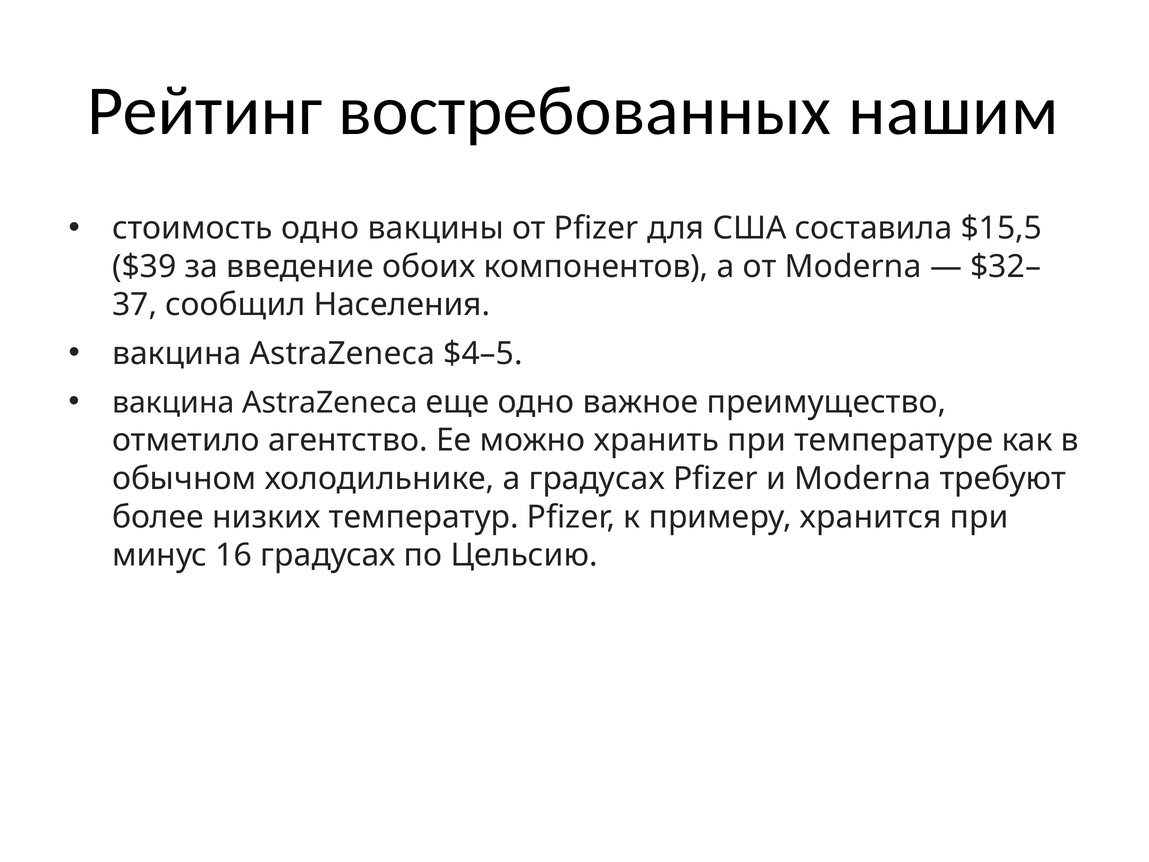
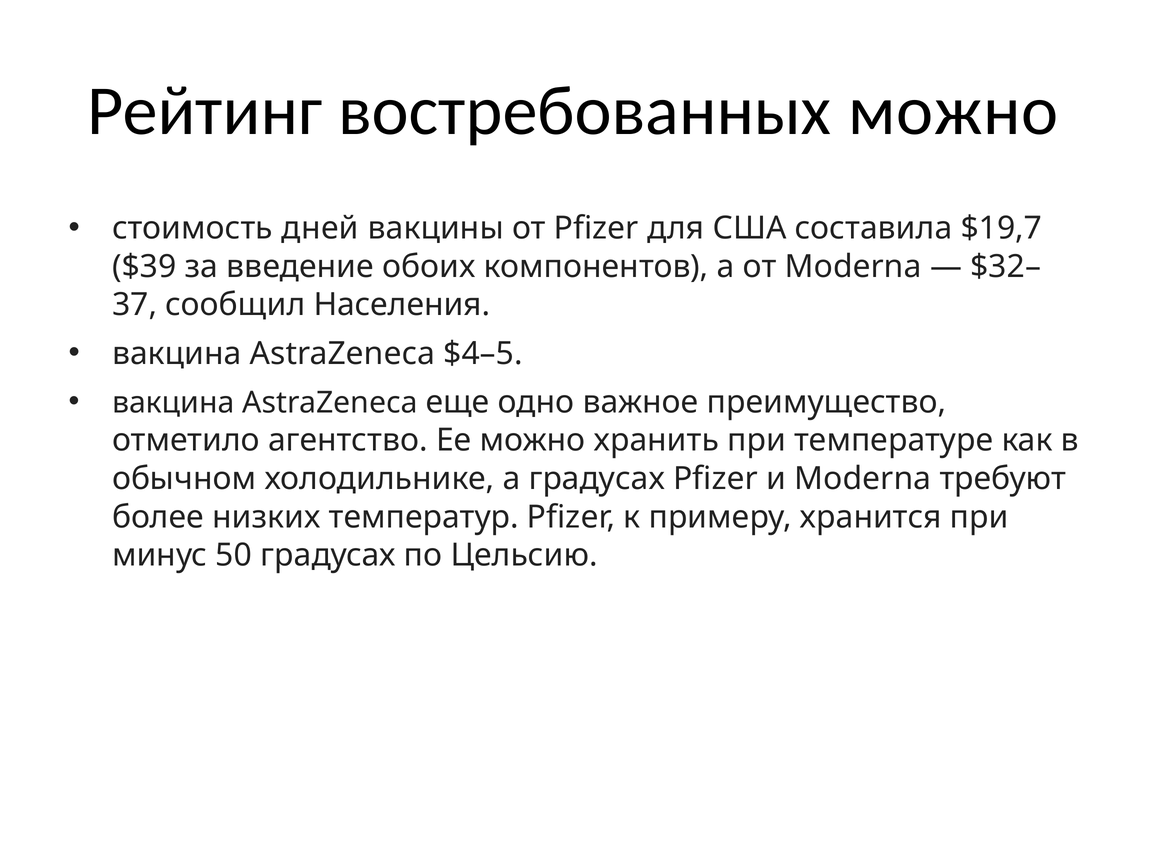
востребованных нашим: нашим -> можно
стоимость одно: одно -> дней
$15,5: $15,5 -> $19,7
16: 16 -> 50
